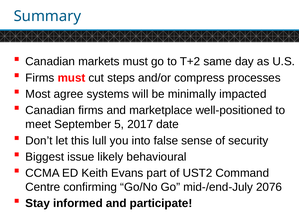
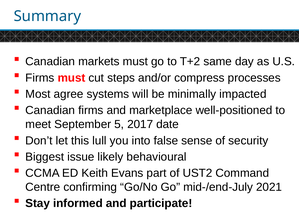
2076: 2076 -> 2021
